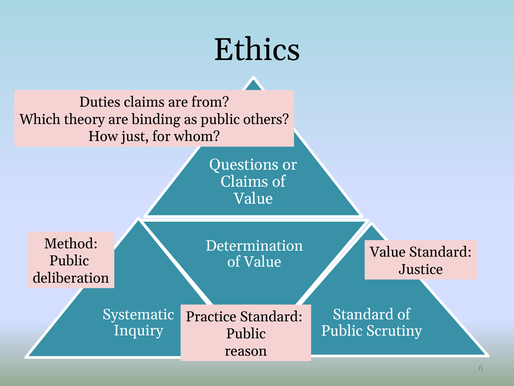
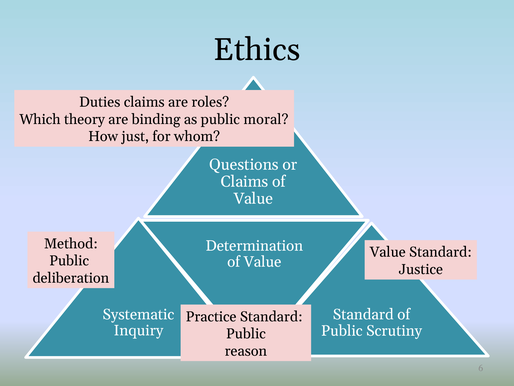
from: from -> roles
others: others -> moral
